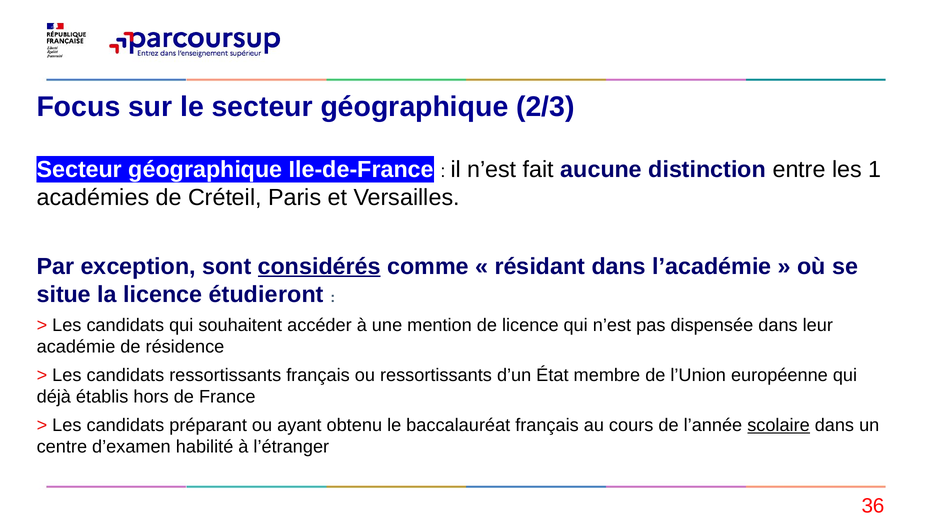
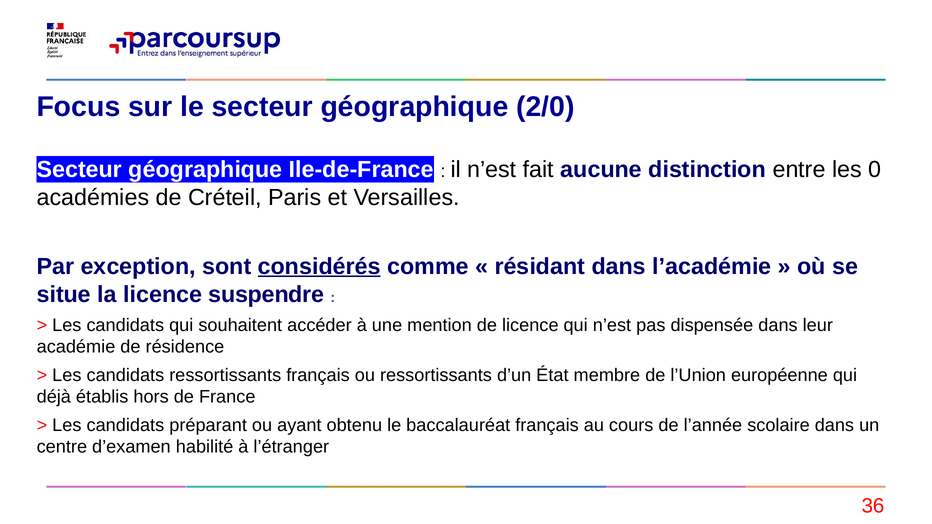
2/3: 2/3 -> 2/0
1: 1 -> 0
étudieront: étudieront -> suspendre
scolaire underline: present -> none
